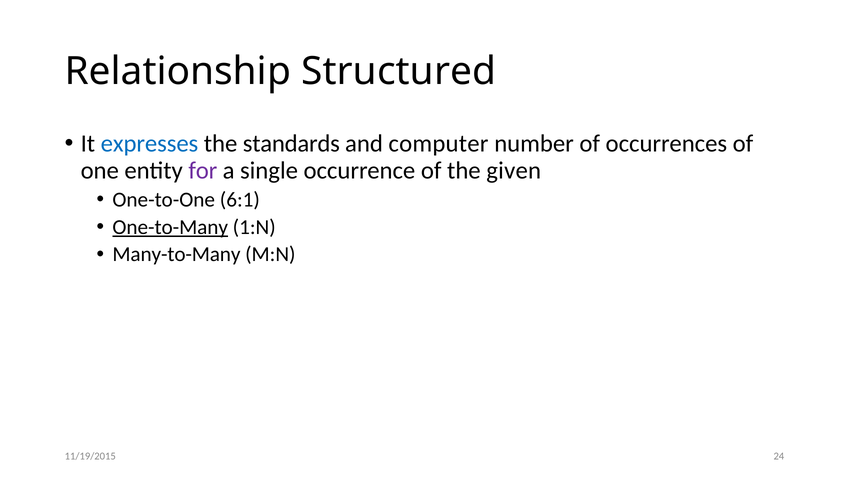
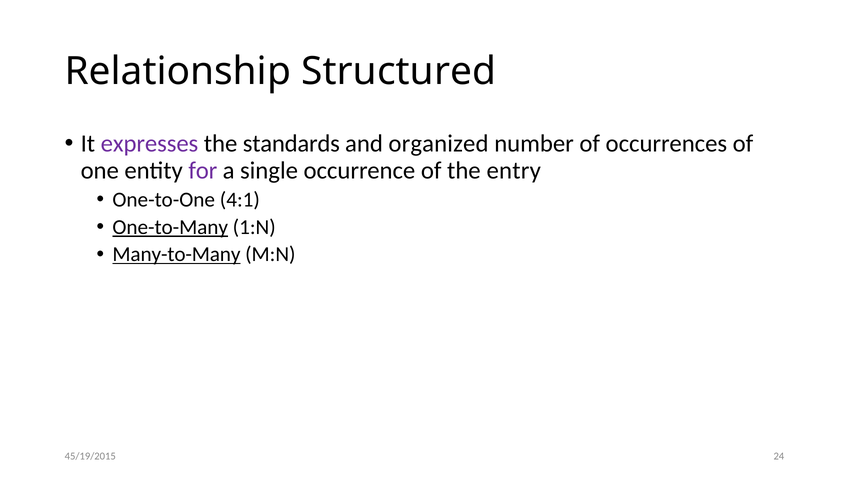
expresses colour: blue -> purple
computer: computer -> organized
given: given -> entry
6:1: 6:1 -> 4:1
Many-to-Many underline: none -> present
11/19/2015: 11/19/2015 -> 45/19/2015
